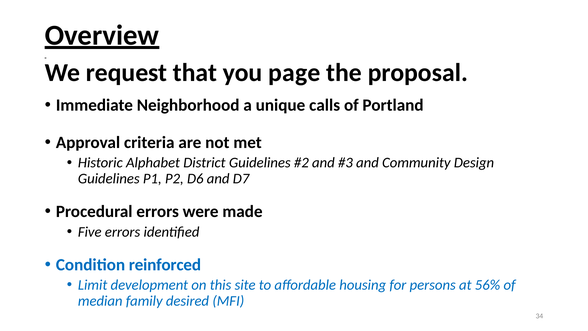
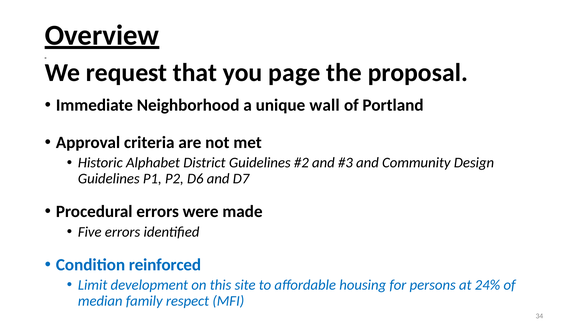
calls: calls -> wall
56%: 56% -> 24%
desired: desired -> respect
